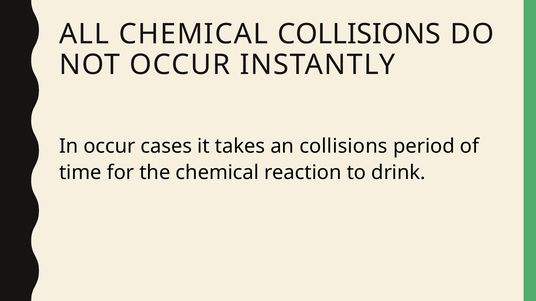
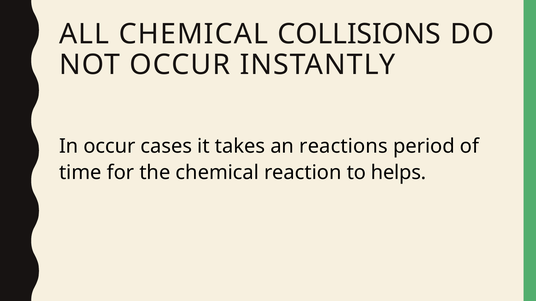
an collisions: collisions -> reactions
drink: drink -> helps
